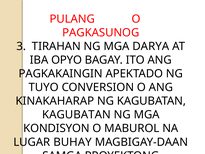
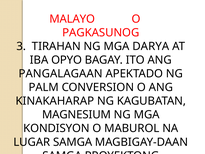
PULANG: PULANG -> MALAYO
PAGKAKAINGIN: PAGKAKAINGIN -> PANGALAGAAN
TUYO: TUYO -> PALM
KAGUBATAN at (76, 115): KAGUBATAN -> MAGNESIUM
LUGAR BUHAY: BUHAY -> SAMGA
